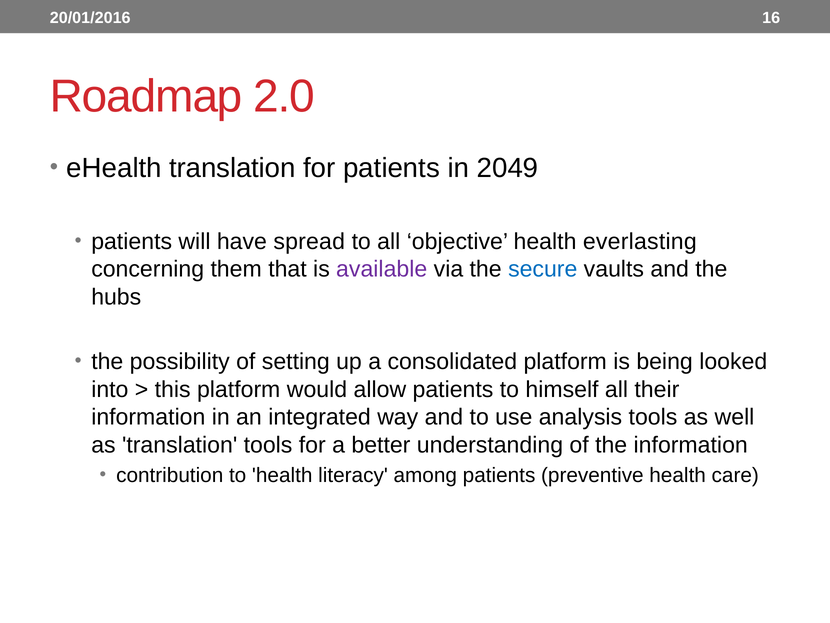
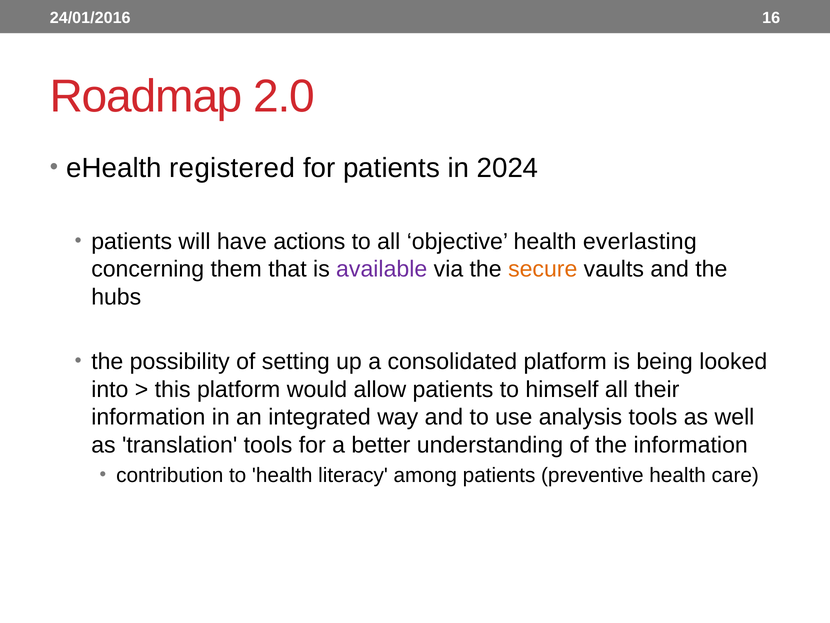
20/01/2016: 20/01/2016 -> 24/01/2016
eHealth translation: translation -> registered
2049: 2049 -> 2024
spread: spread -> actions
secure colour: blue -> orange
